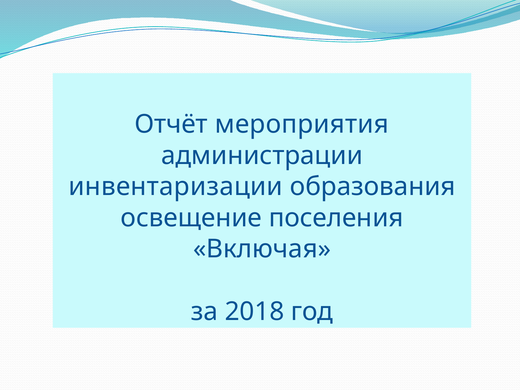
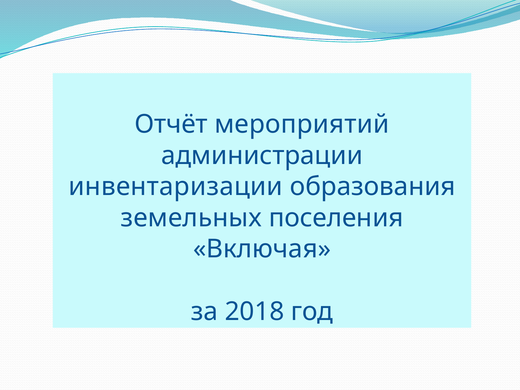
мероприятия: мероприятия -> мероприятий
освещение: освещение -> земельных
